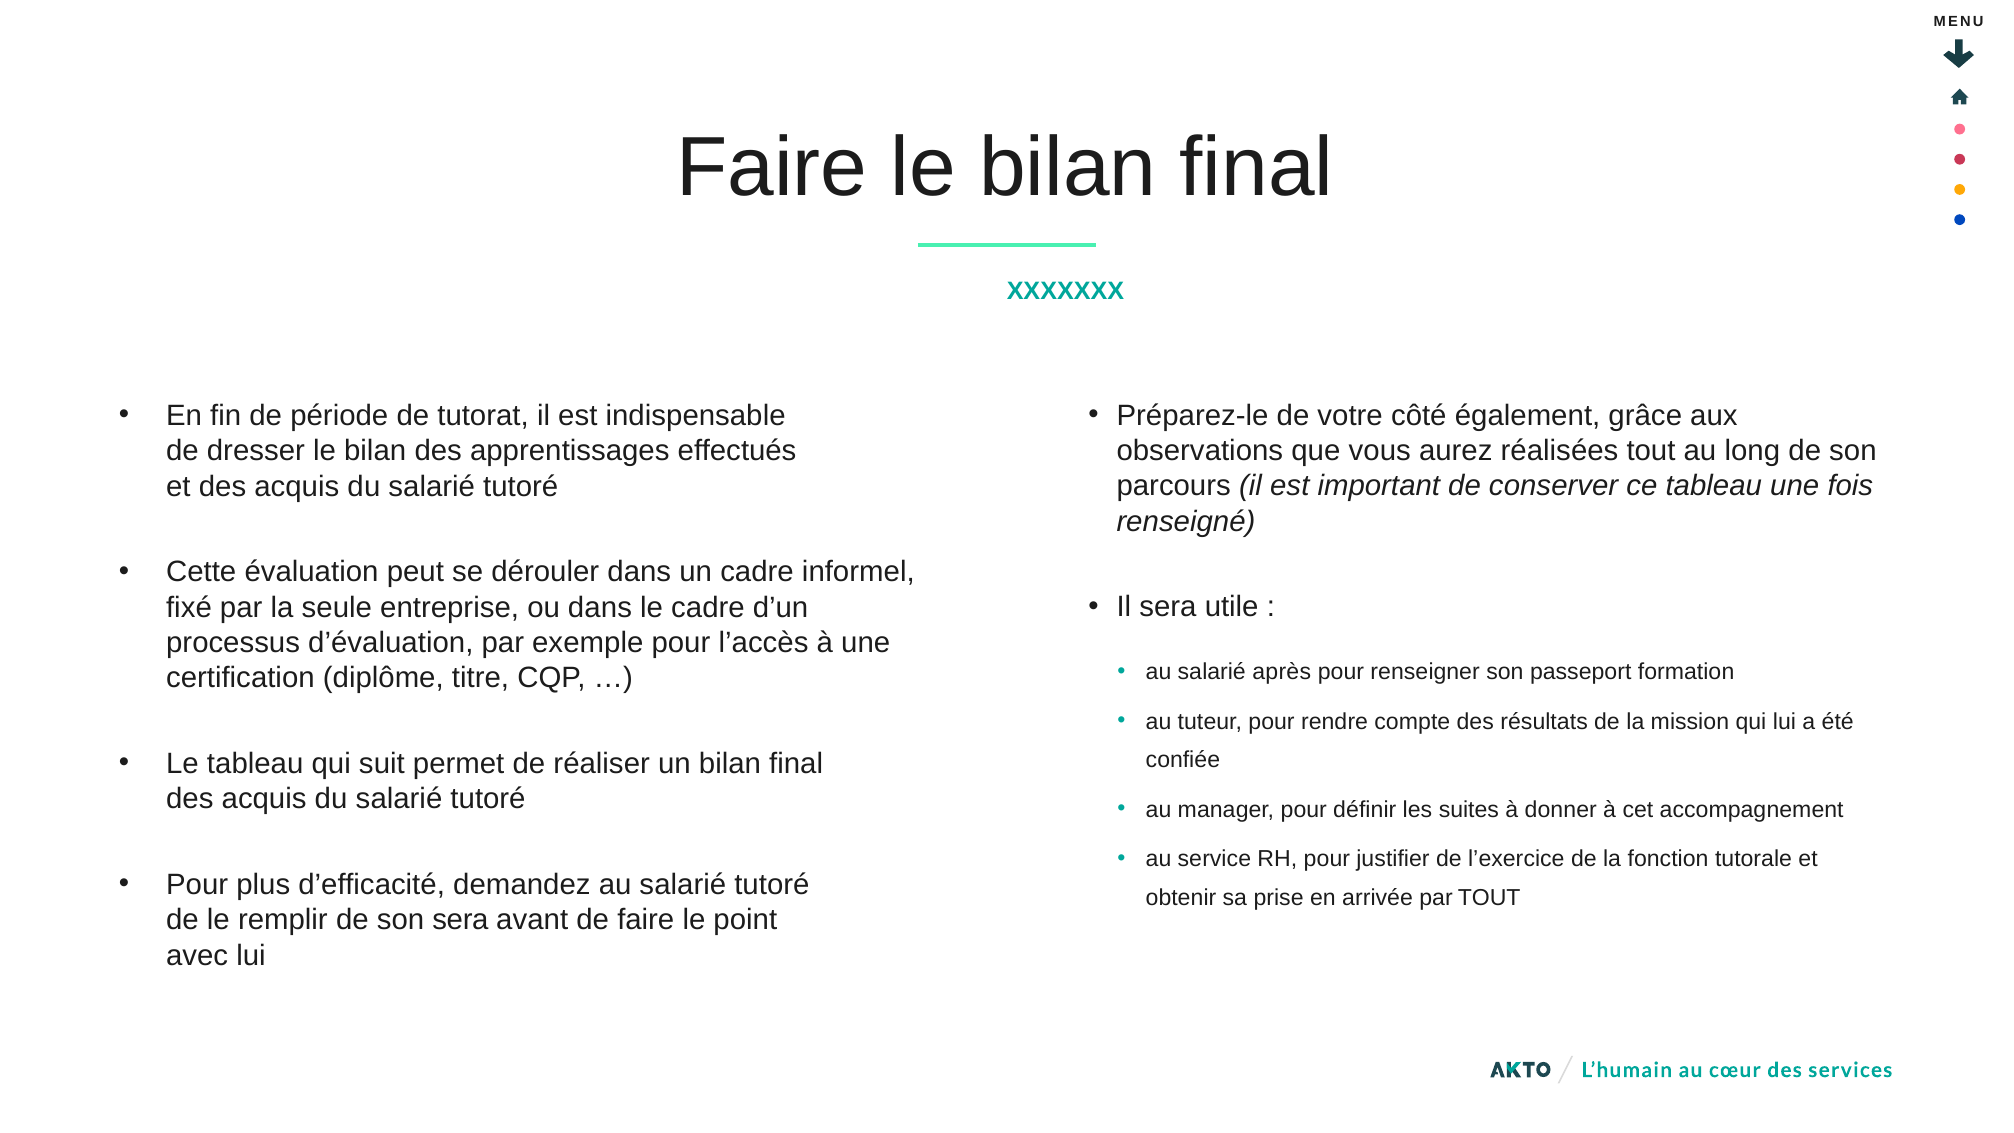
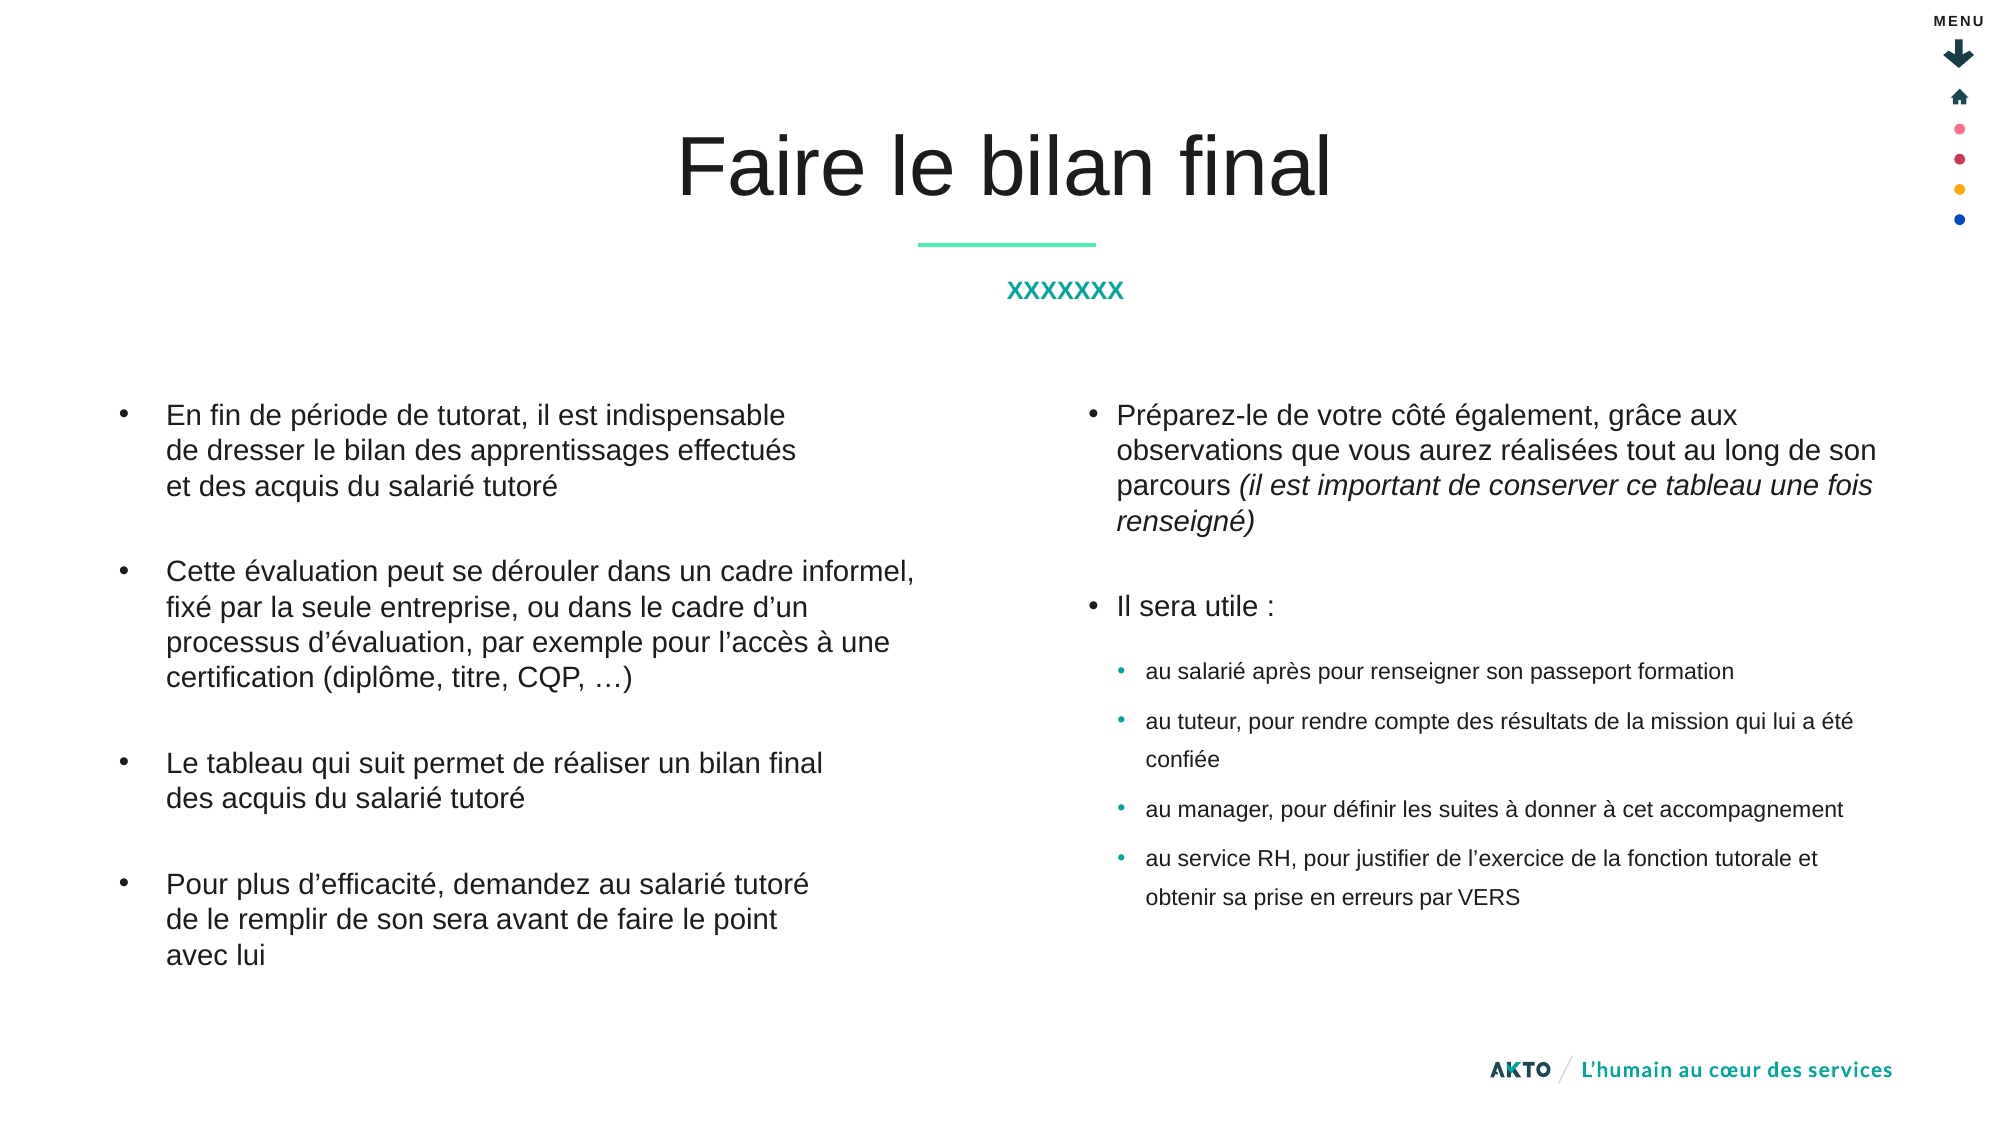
arrivée: arrivée -> erreurs
par TOUT: TOUT -> VERS
